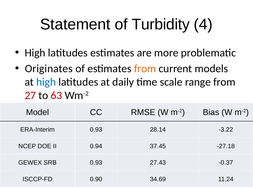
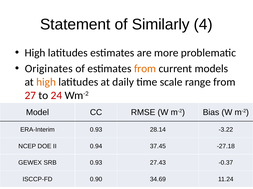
Turbidity: Turbidity -> Similarly
high at (46, 82) colour: blue -> orange
63: 63 -> 24
